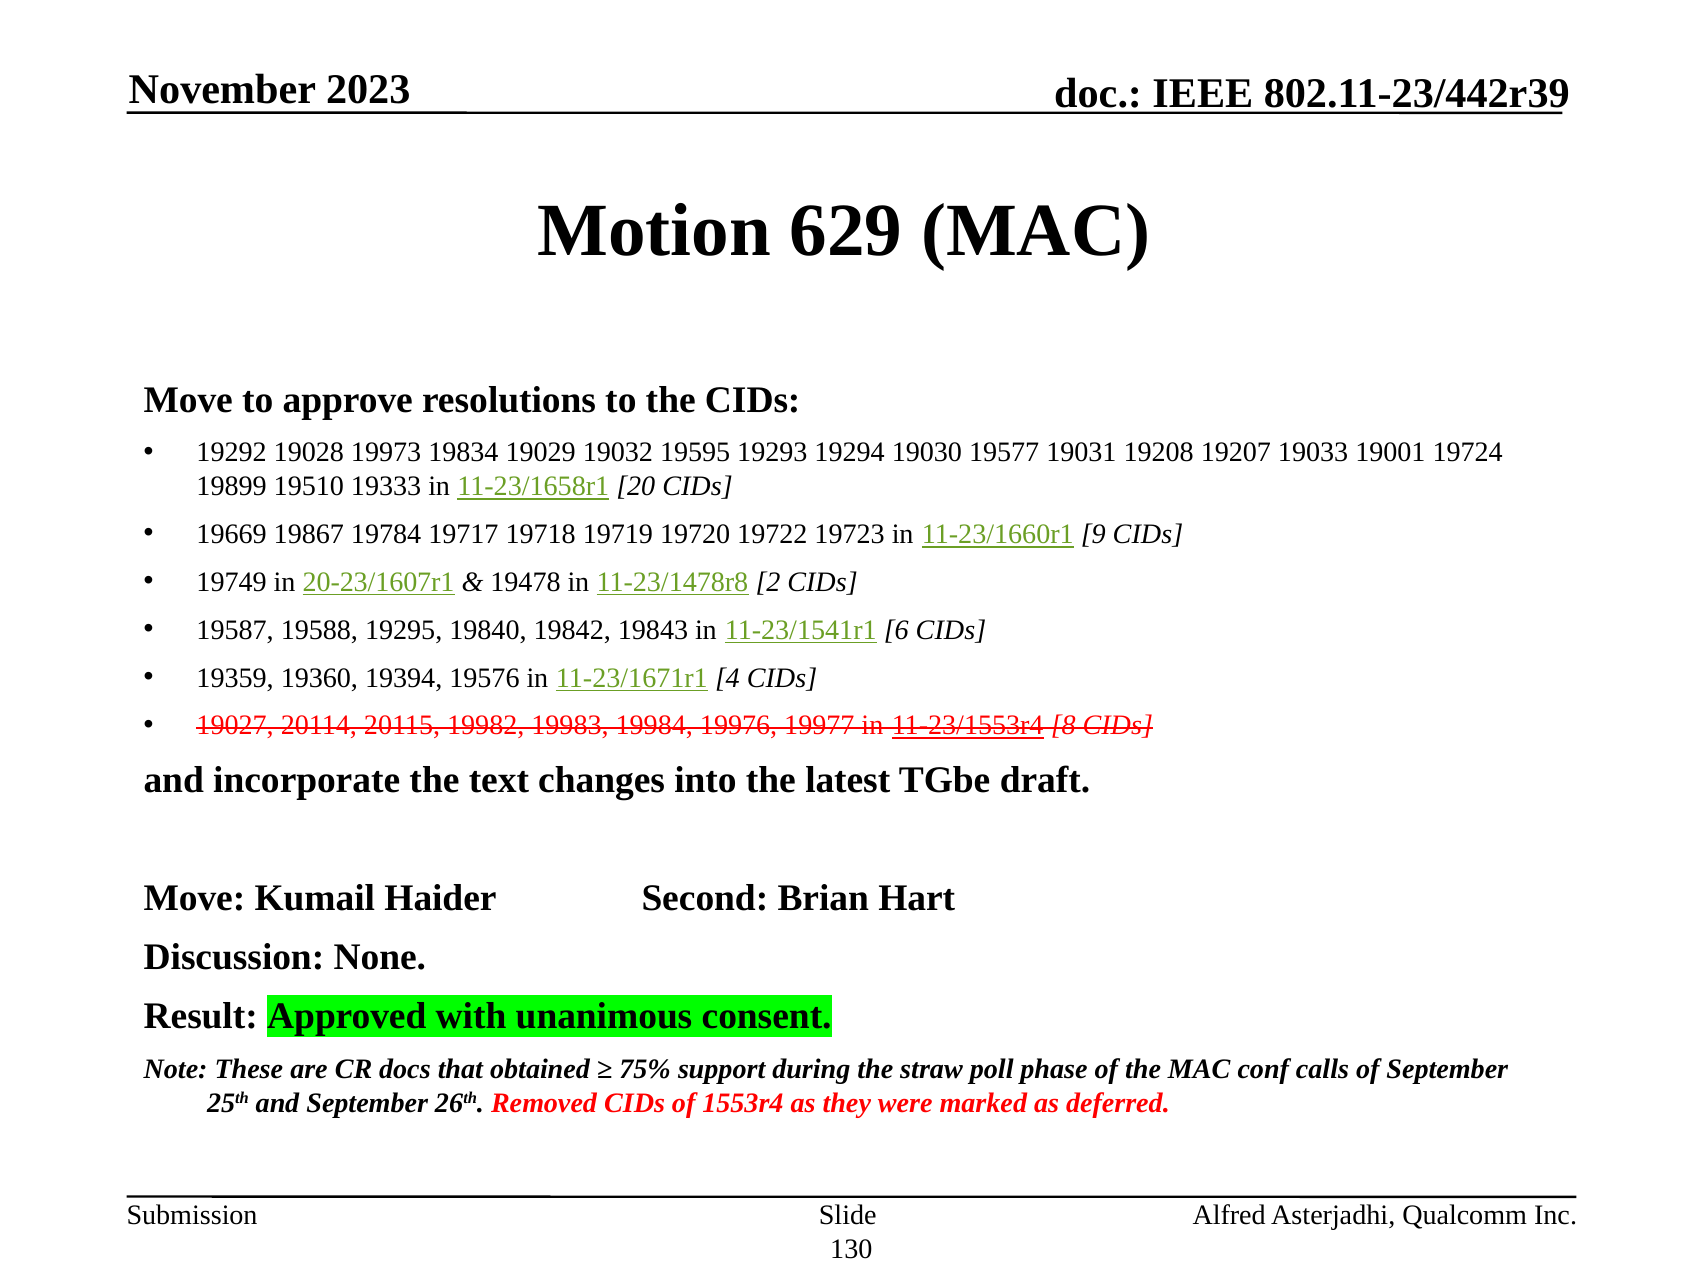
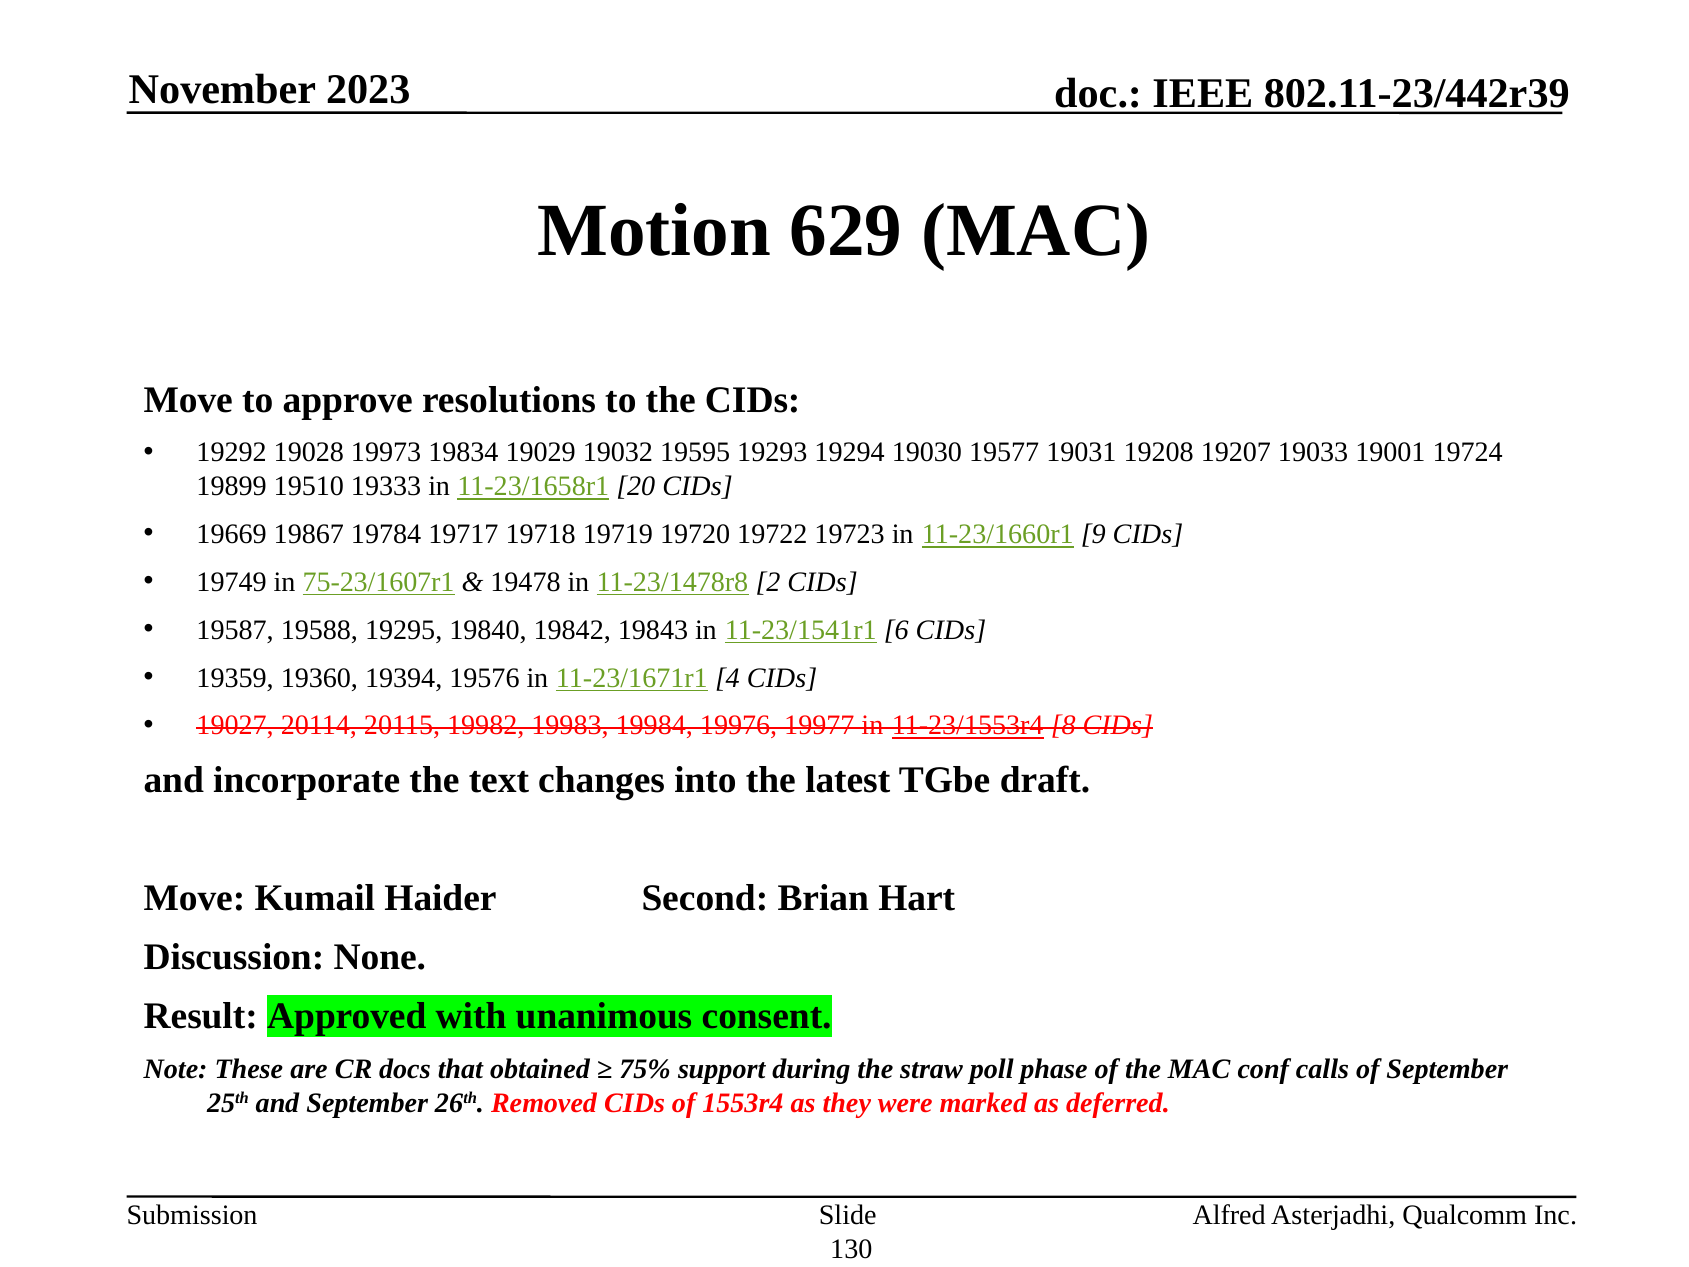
20-23/1607r1: 20-23/1607r1 -> 75-23/1607r1
